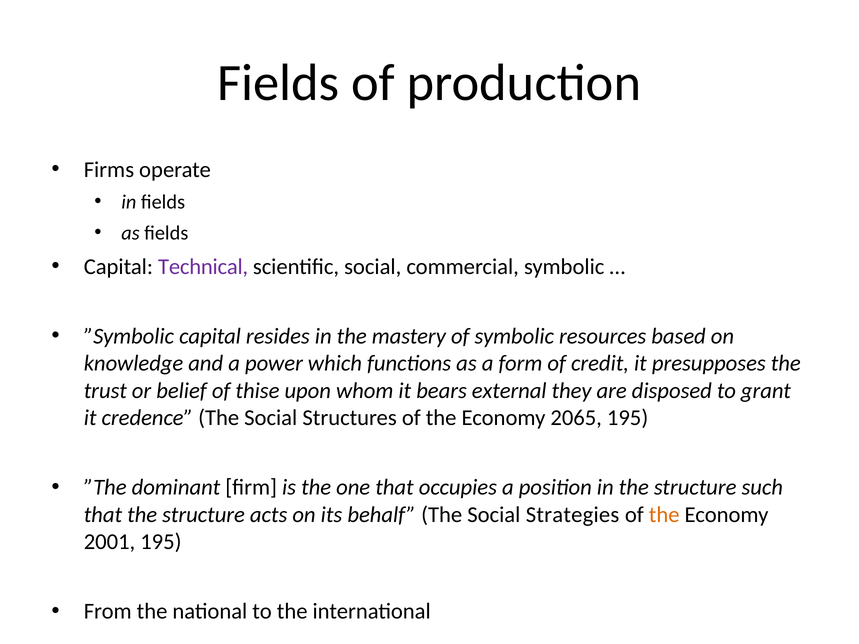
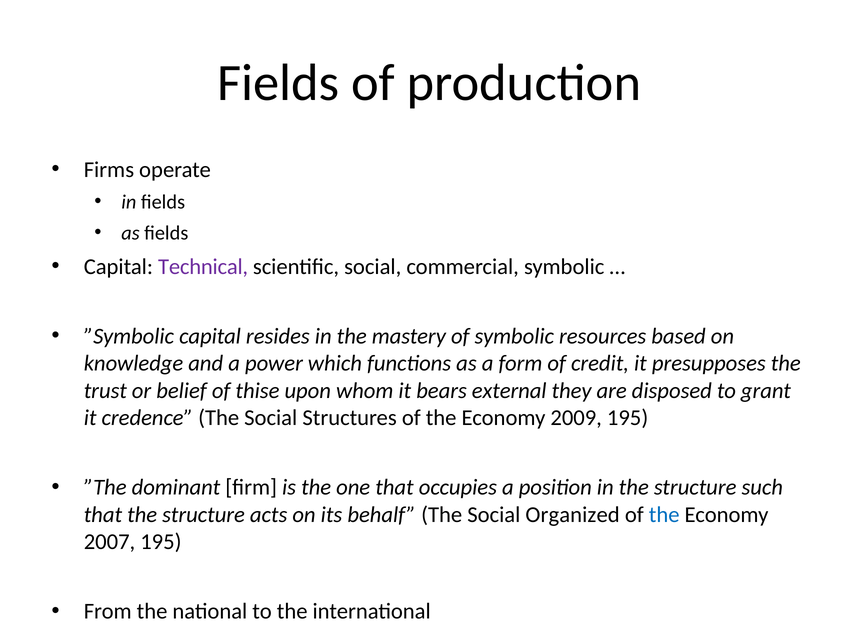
2065: 2065 -> 2009
Strategies: Strategies -> Organized
the at (664, 515) colour: orange -> blue
2001: 2001 -> 2007
